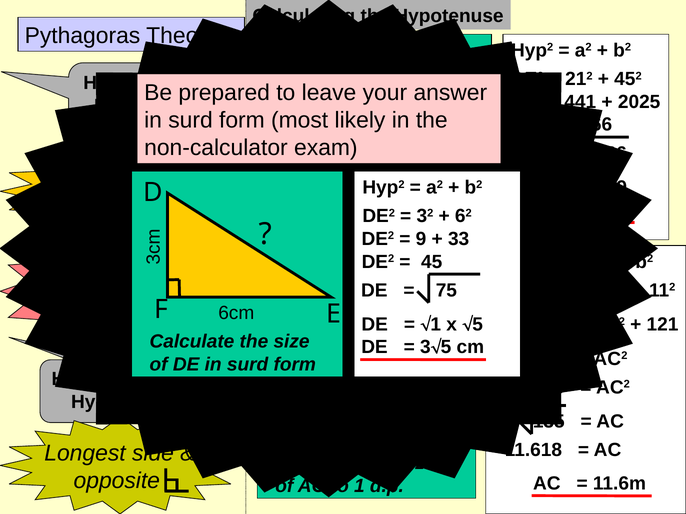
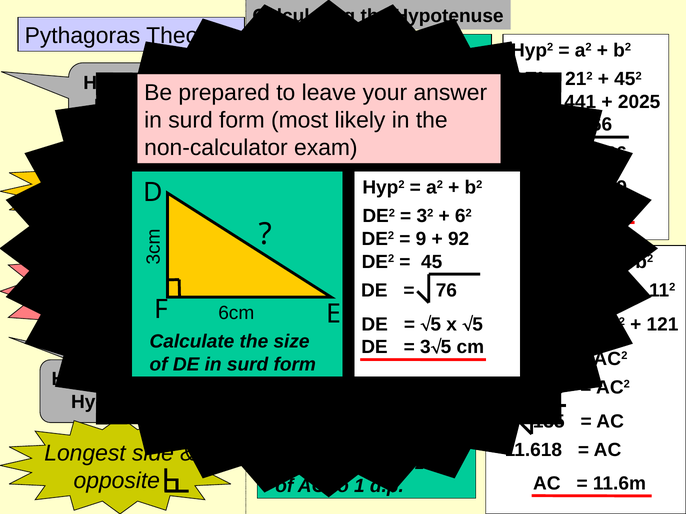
33: 33 -> 92
75: 75 -> 76
1 at (436, 325): 1 -> 5
